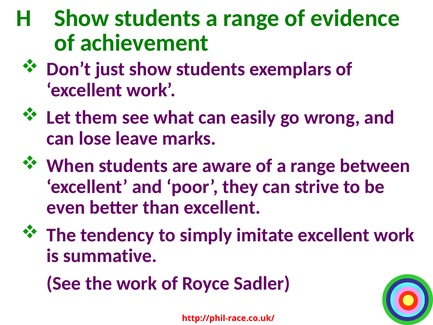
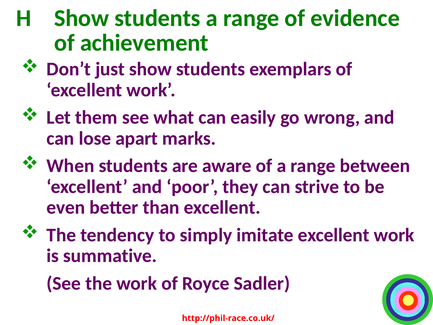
leave: leave -> apart
